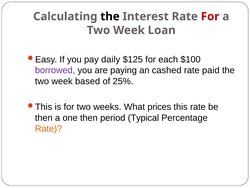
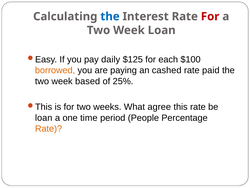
the at (110, 16) colour: black -> blue
borrowed colour: purple -> orange
prices: prices -> agree
then at (44, 118): then -> loan
one then: then -> time
Typical: Typical -> People
